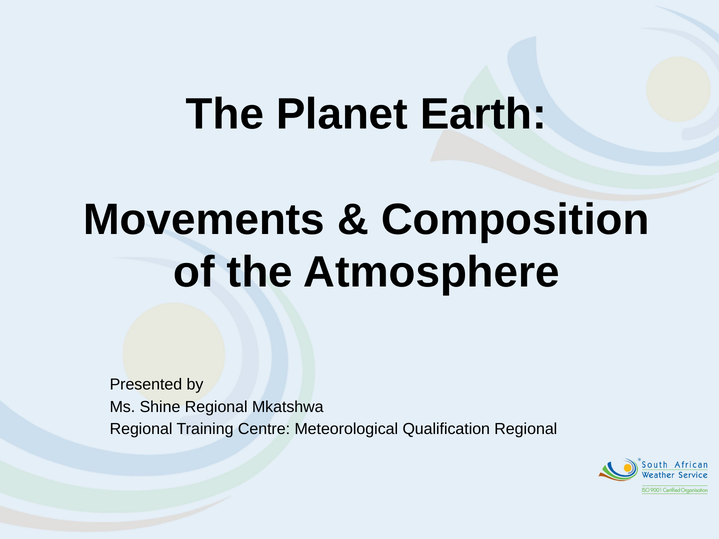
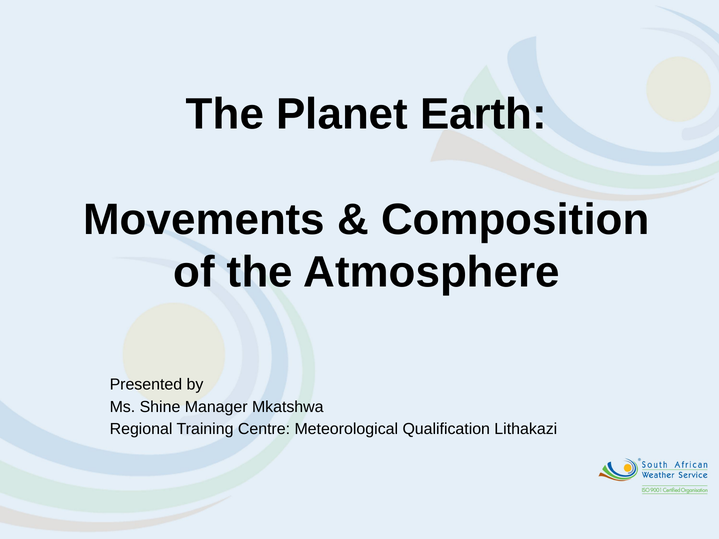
Shine Regional: Regional -> Manager
Qualification Regional: Regional -> Lithakazi
